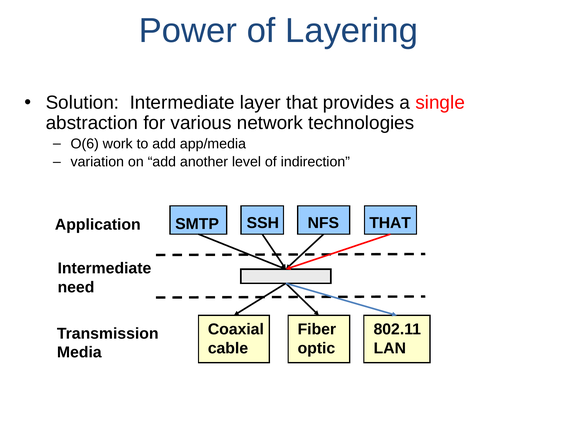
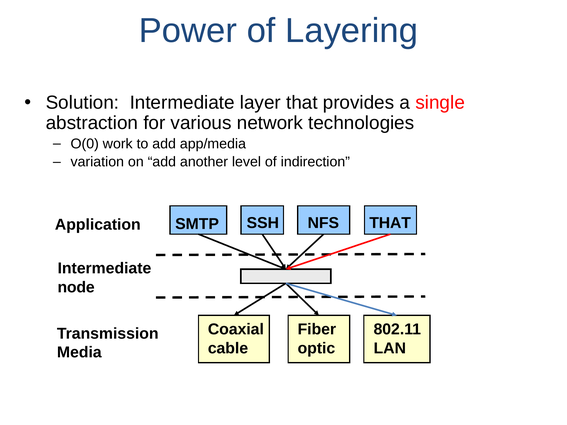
O(6: O(6 -> O(0
need: need -> node
